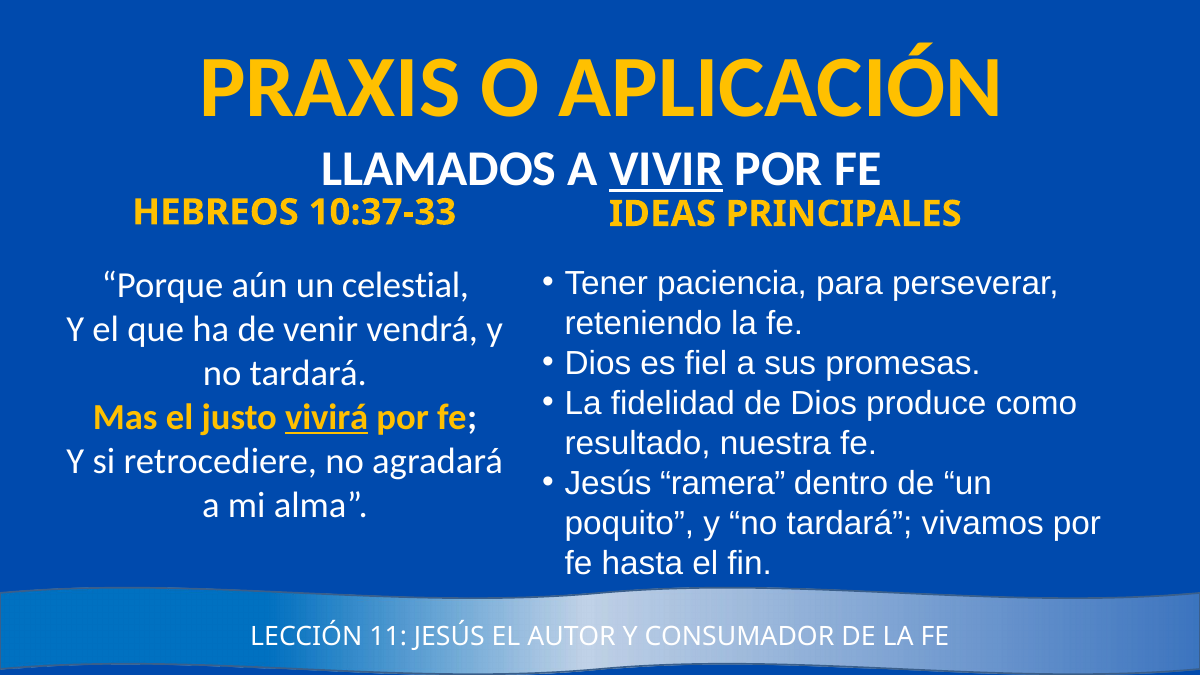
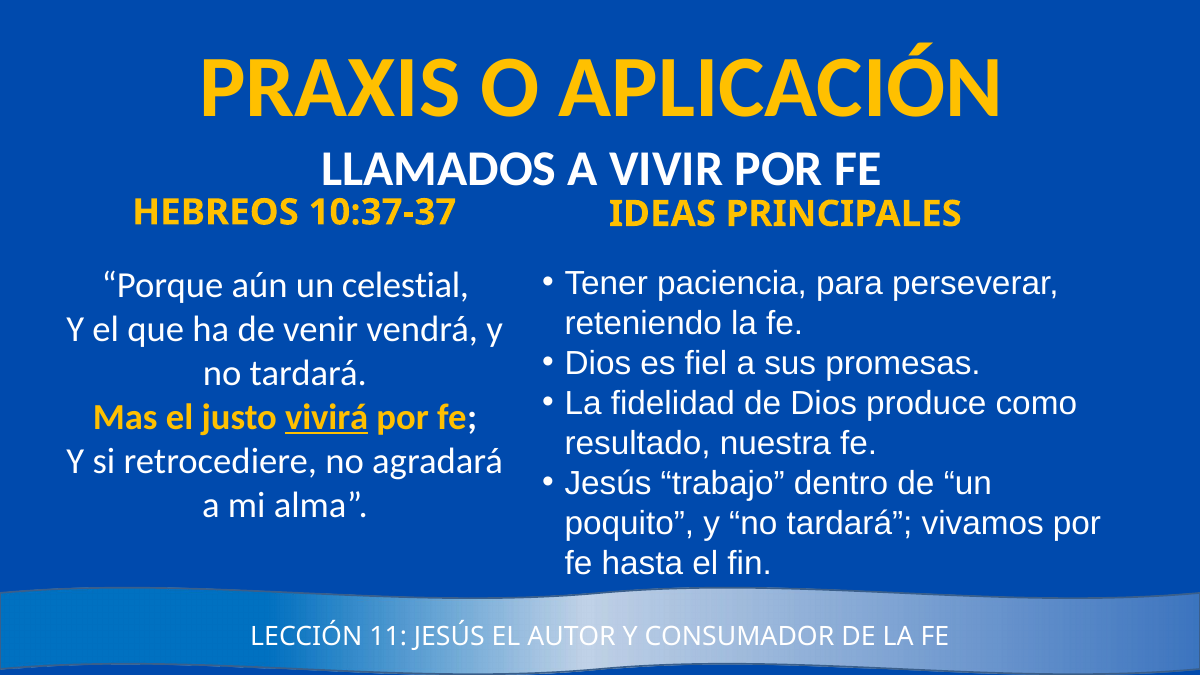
VIVIR underline: present -> none
10:37-33: 10:37-33 -> 10:37-37
ramera: ramera -> trabajo
